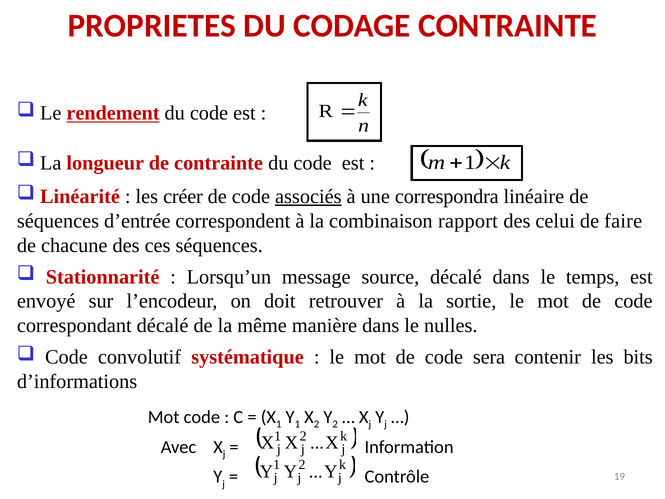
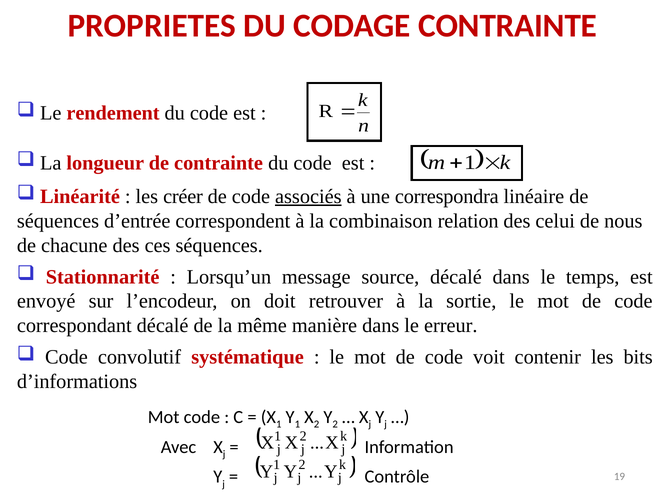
rendement underline: present -> none
rapport: rapport -> relation
faire: faire -> nous
nulles: nulles -> erreur
sera: sera -> voit
